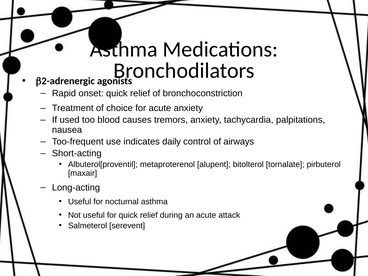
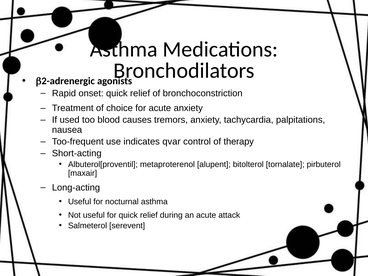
daily: daily -> qvar
airways: airways -> therapy
